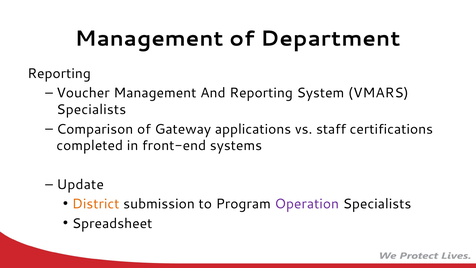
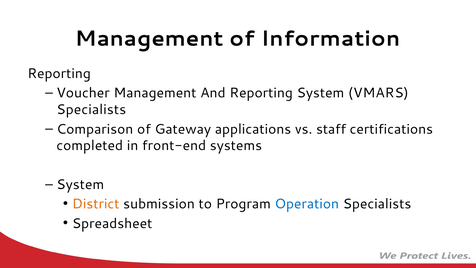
Department: Department -> Information
Update at (80, 184): Update -> System
Operation colour: purple -> blue
